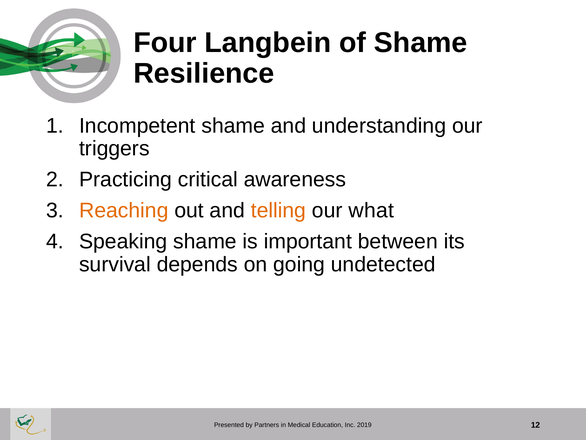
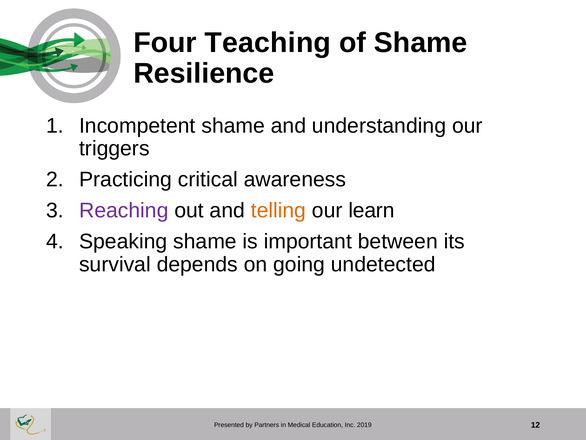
Langbein: Langbein -> Teaching
Reaching colour: orange -> purple
what: what -> learn
